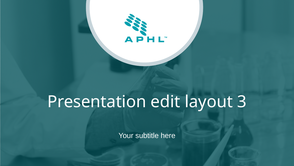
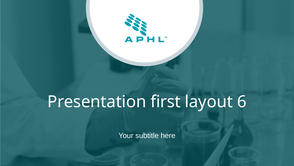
edit: edit -> first
3: 3 -> 6
